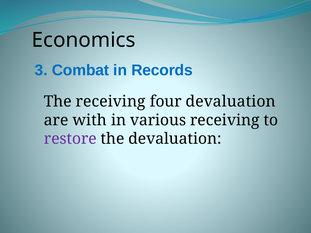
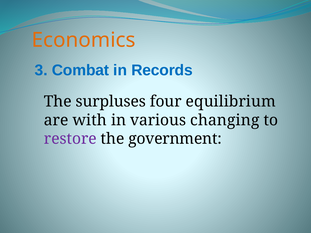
Economics colour: black -> orange
The receiving: receiving -> surpluses
four devaluation: devaluation -> equilibrium
various receiving: receiving -> changing
the devaluation: devaluation -> government
